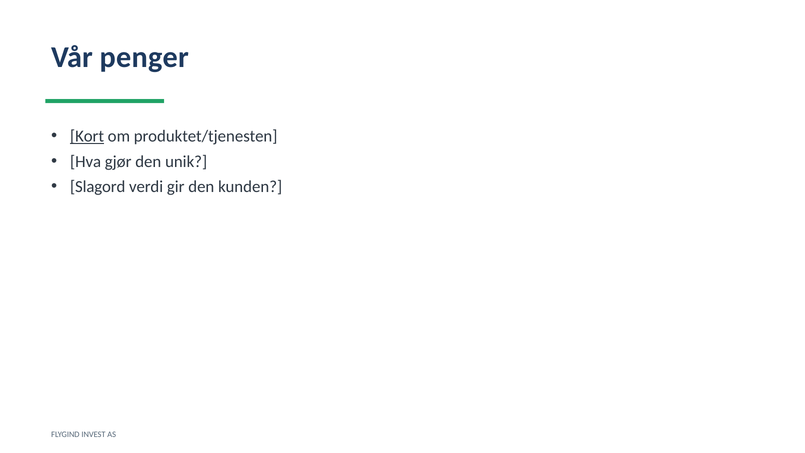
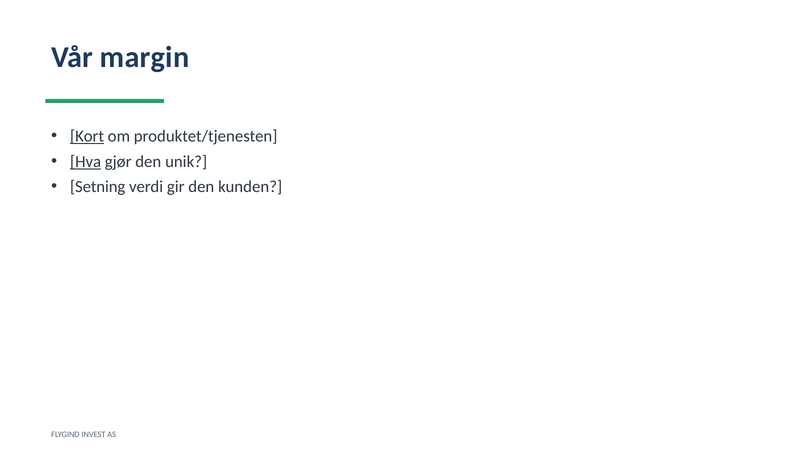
penger: penger -> margin
Hva underline: none -> present
Slagord: Slagord -> Setning
